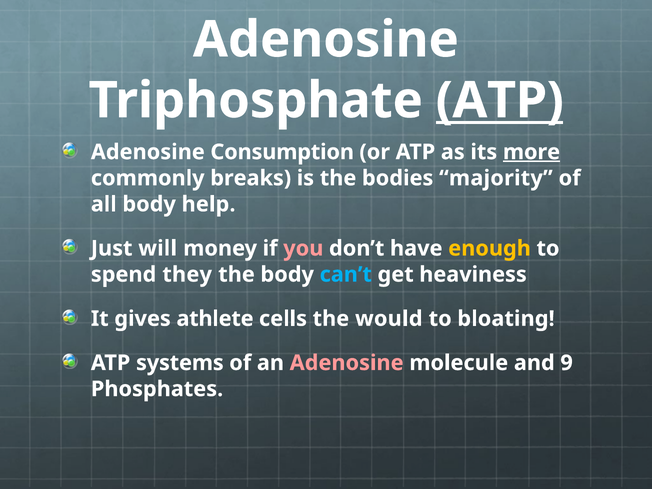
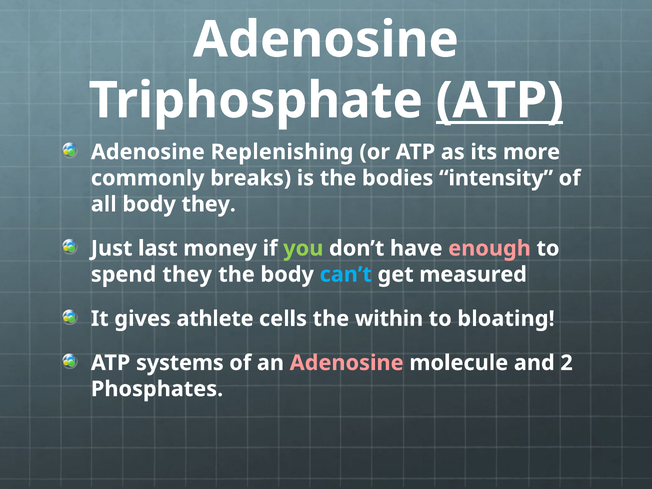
Consumption: Consumption -> Replenishing
more underline: present -> none
majority: majority -> intensity
body help: help -> they
will: will -> last
you colour: pink -> light green
enough colour: yellow -> pink
heaviness: heaviness -> measured
would: would -> within
9: 9 -> 2
